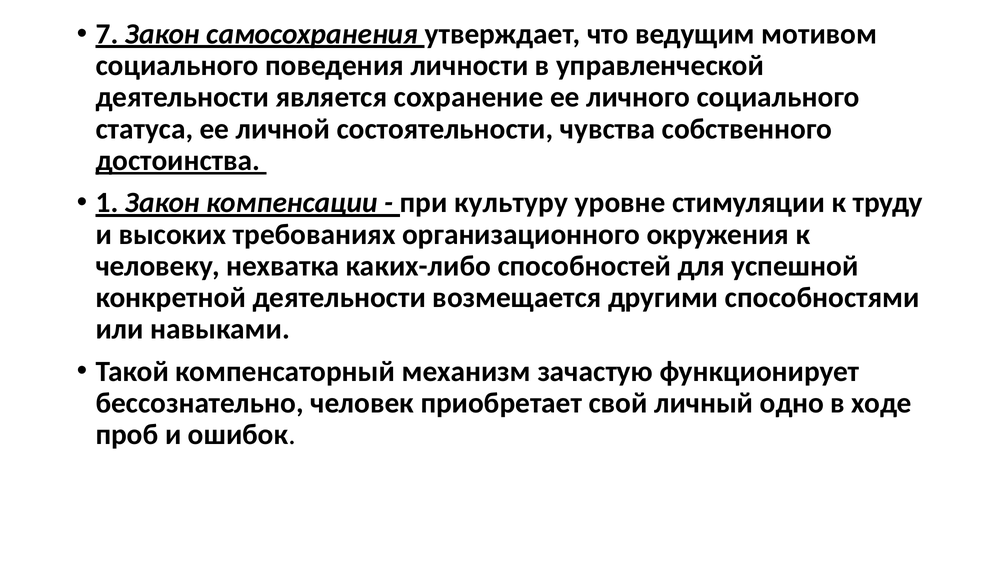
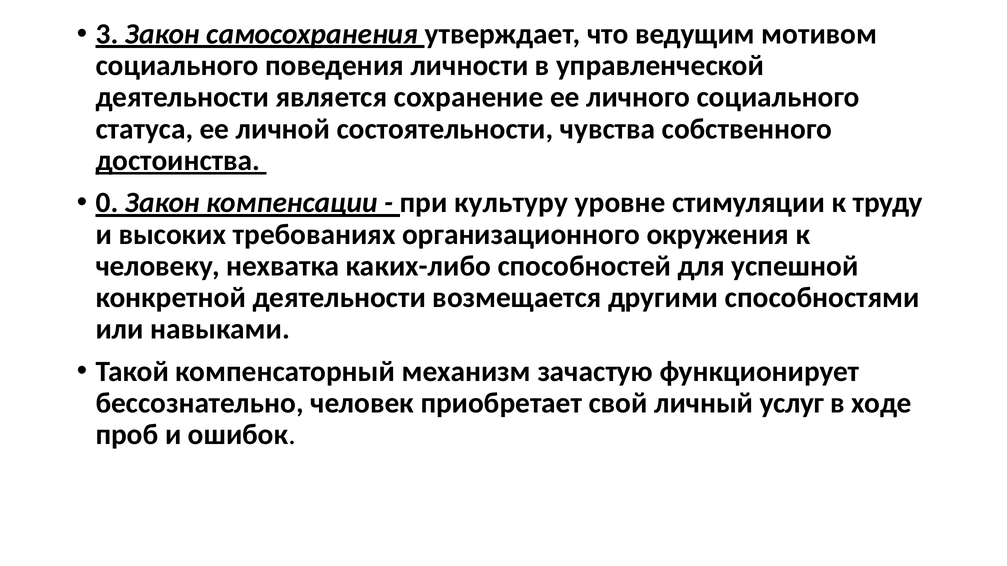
7: 7 -> 3
1: 1 -> 0
одно: одно -> услуг
